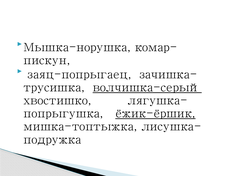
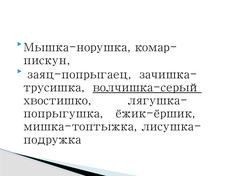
ёжик-ёршик underline: present -> none
